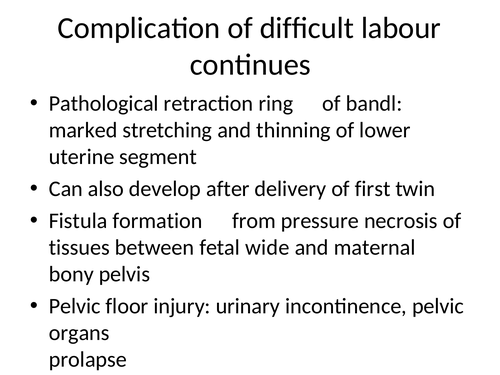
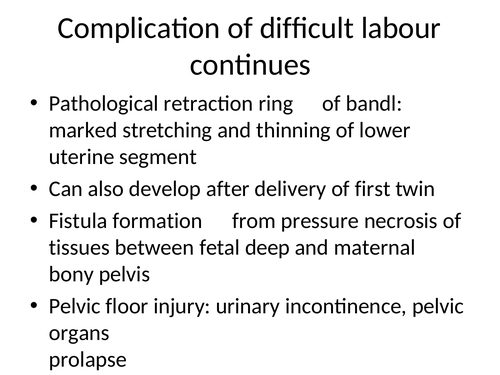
wide: wide -> deep
